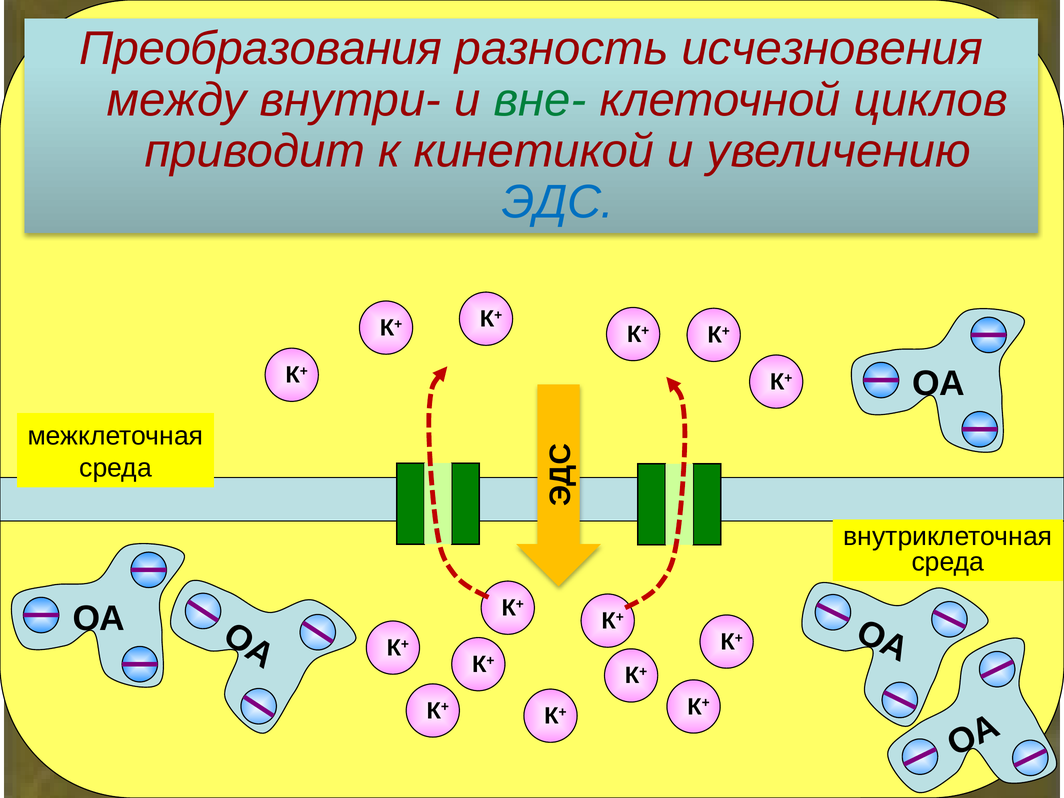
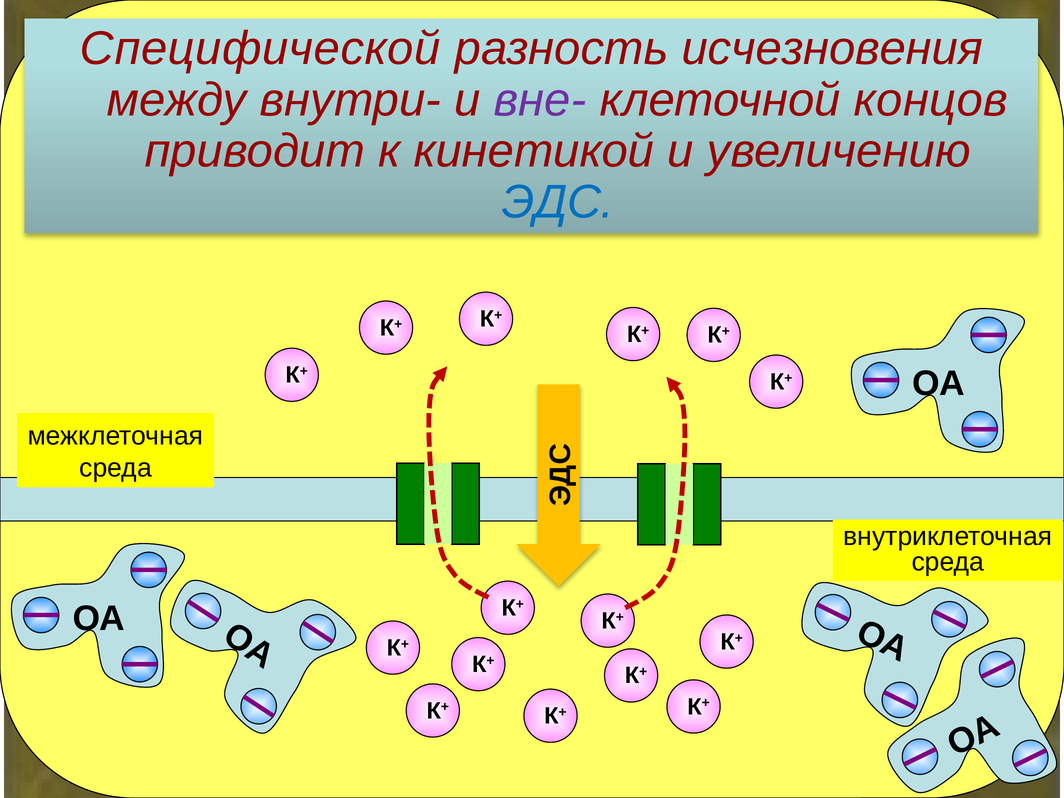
Преобразования: Преобразования -> Специфической
вне- colour: green -> purple
циклов: циклов -> концов
